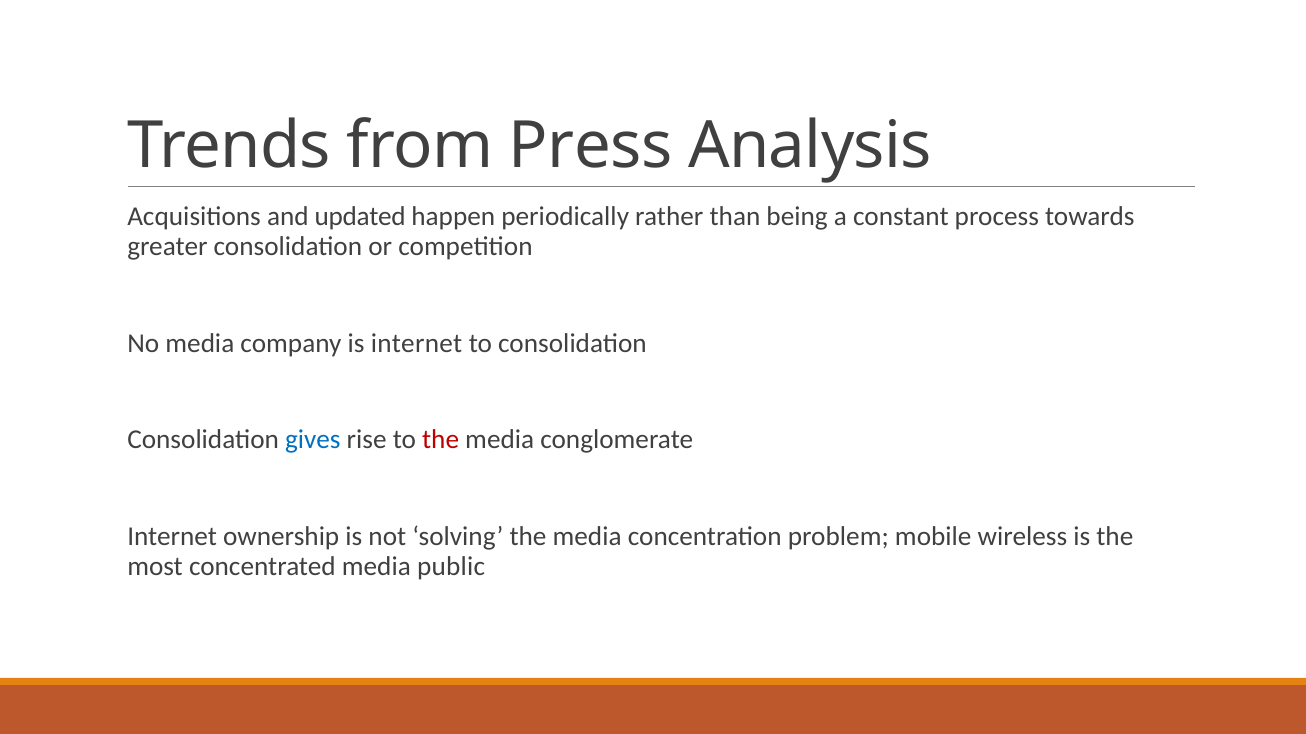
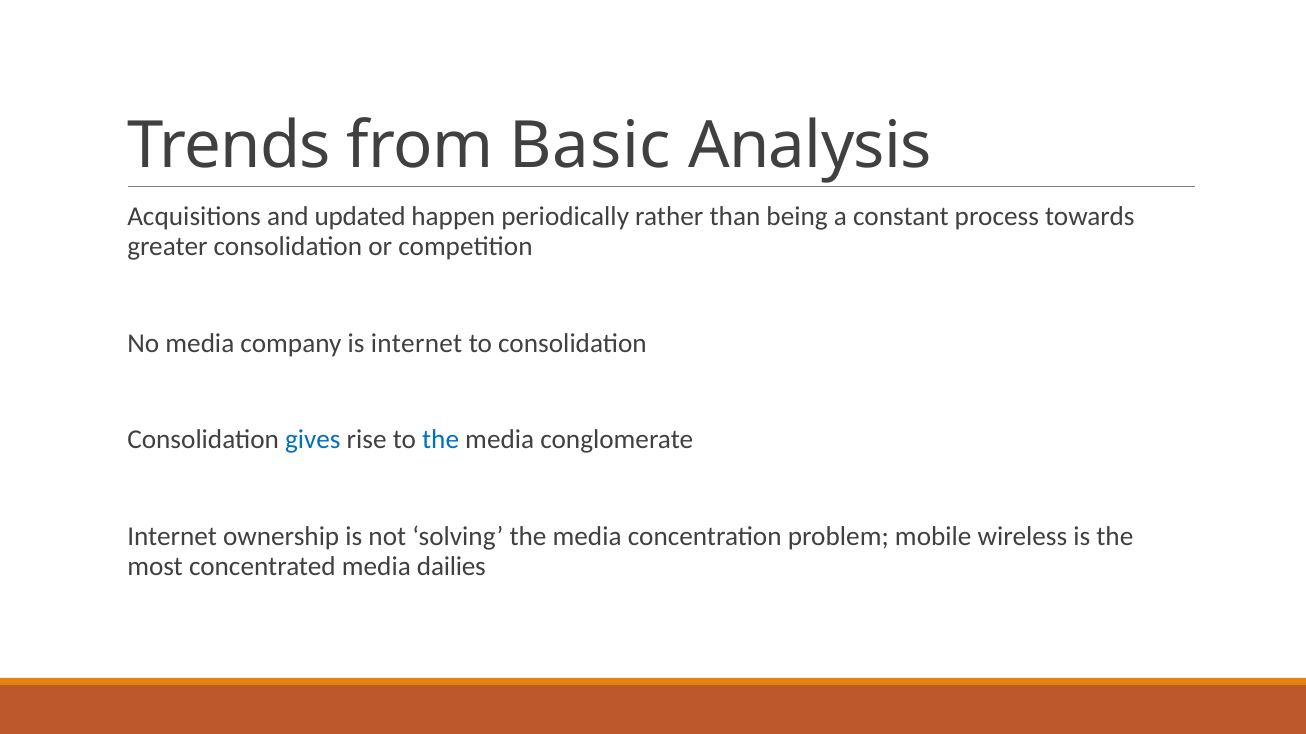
Press: Press -> Basic
the at (441, 440) colour: red -> blue
public: public -> dailies
